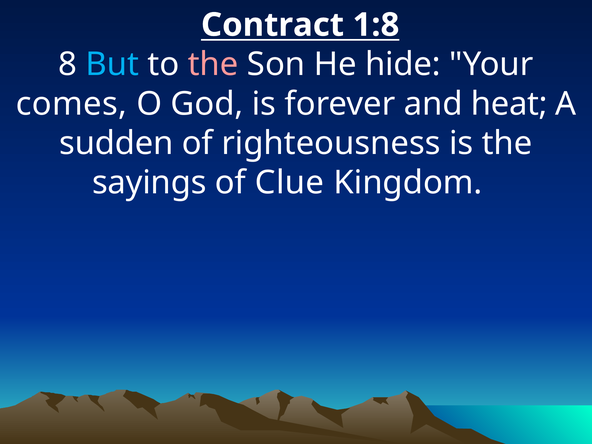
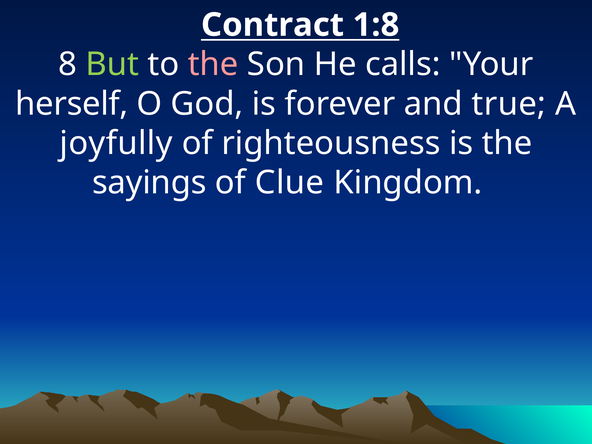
But colour: light blue -> light green
hide: hide -> calls
comes: comes -> herself
heat: heat -> true
sudden: sudden -> joyfully
